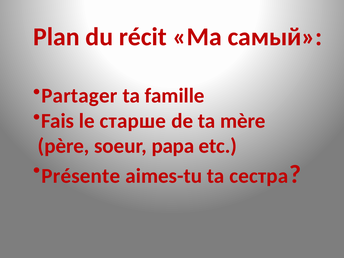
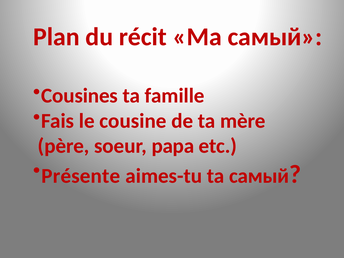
Partager: Partager -> Cousines
старше: старше -> cousine
ta сестра: сестра -> самый
